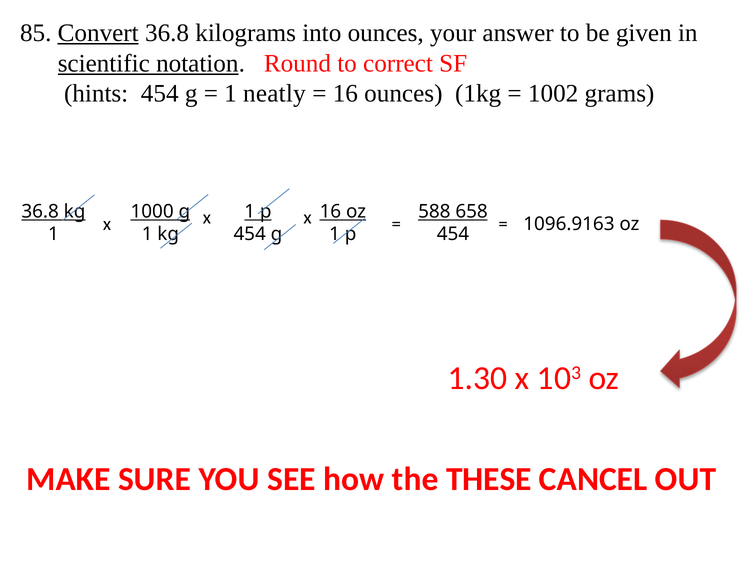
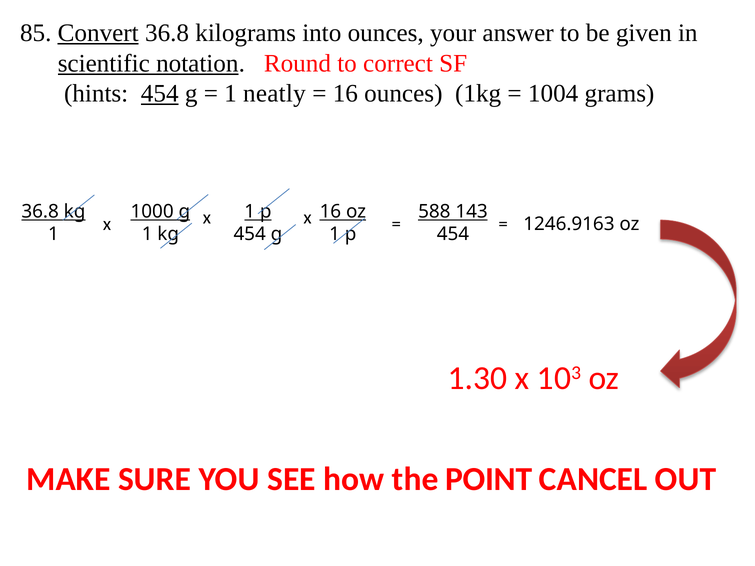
454 at (160, 94) underline: none -> present
1002: 1002 -> 1004
658: 658 -> 143
1096.9163: 1096.9163 -> 1246.9163
THESE: THESE -> POINT
